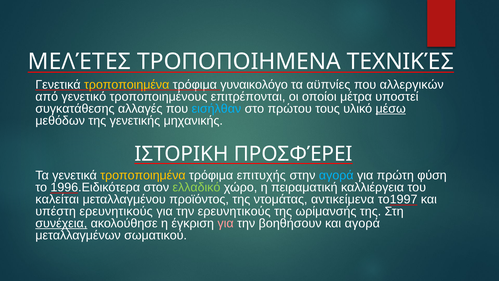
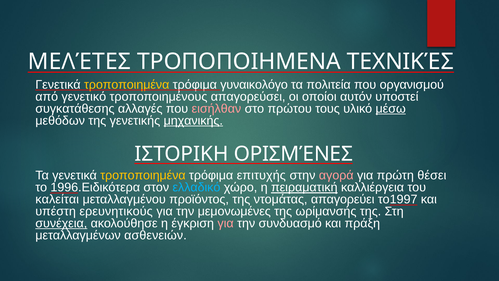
αϋπνίες: αϋπνίες -> πολιτεία
αλλεργικών: αλλεργικών -> οργανισμού
επιτρέπονται: επιτρέπονται -> απαγορεύσει
μέτρα: μέτρα -> αυτόν
εισήλθαν colour: light blue -> pink
μηχανικής underline: none -> present
ΠΡΟΣΦΈΡΕΙ: ΠΡΟΣΦΈΡΕΙ -> ΟΡΙΣΜΈΝΕΣ
αγορά at (336, 175) colour: light blue -> pink
φύση: φύση -> θέσει
ελλαδικό colour: light green -> light blue
πειραματική underline: none -> present
αντικείμενα: αντικείμενα -> απαγορεύει
την ερευνητικούς: ερευνητικούς -> μεμονωμένες
βοηθήσουν: βοηθήσουν -> συνδυασμό
και αγορά: αγορά -> πράξη
σωματικού: σωματικού -> ασθενειών
